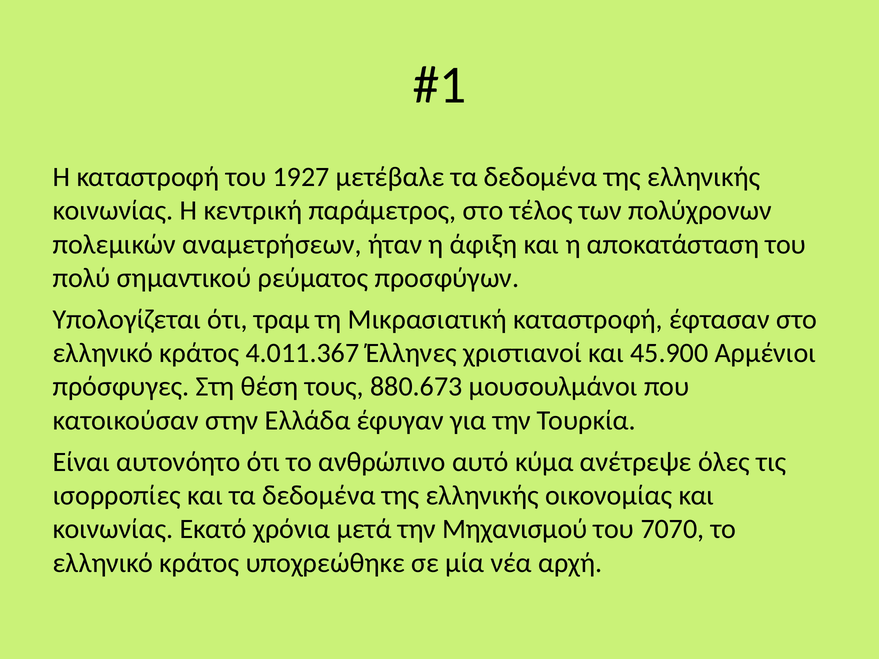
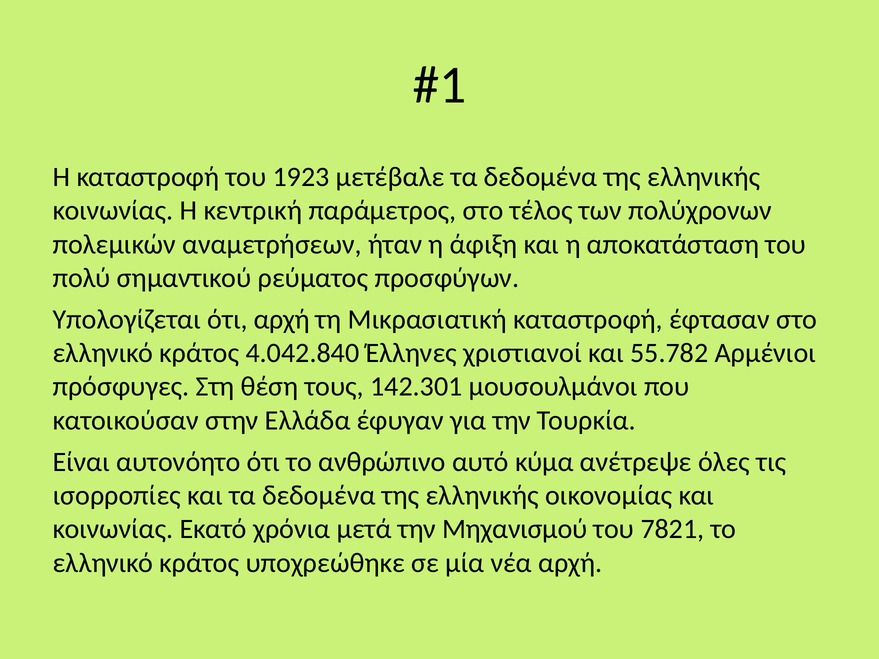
1927: 1927 -> 1923
ότι τραμ: τραμ -> αρχή
4.011.367: 4.011.367 -> 4.042.840
45.900: 45.900 -> 55.782
880.673: 880.673 -> 142.301
7070: 7070 -> 7821
